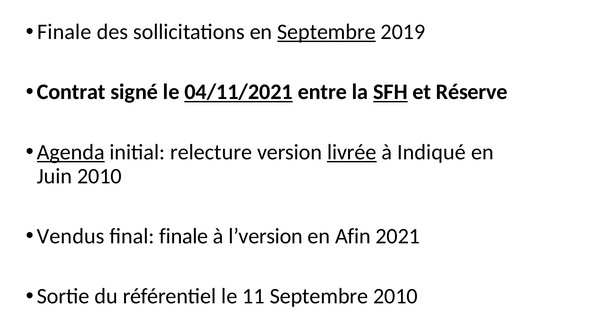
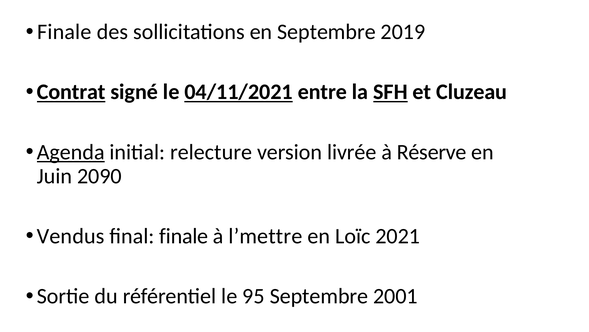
Septembre at (326, 32) underline: present -> none
Contrat underline: none -> present
Réserve: Réserve -> Cluzeau
livrée underline: present -> none
Indiqué: Indiqué -> Réserve
Juin 2010: 2010 -> 2090
l’version: l’version -> l’mettre
Afin: Afin -> Loïc
11: 11 -> 95
Septembre 2010: 2010 -> 2001
